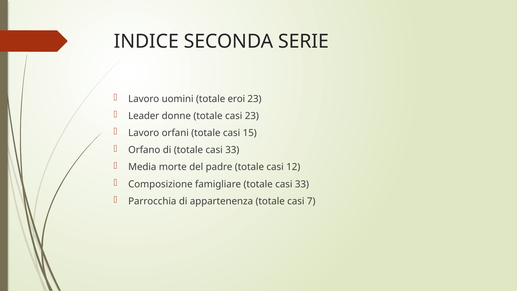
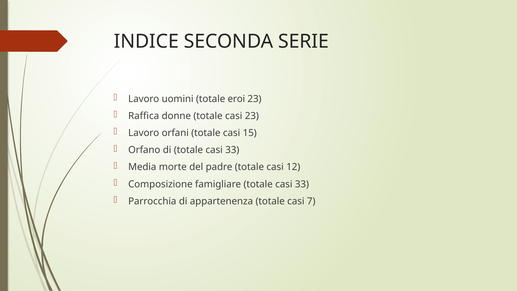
Leader: Leader -> Raffica
